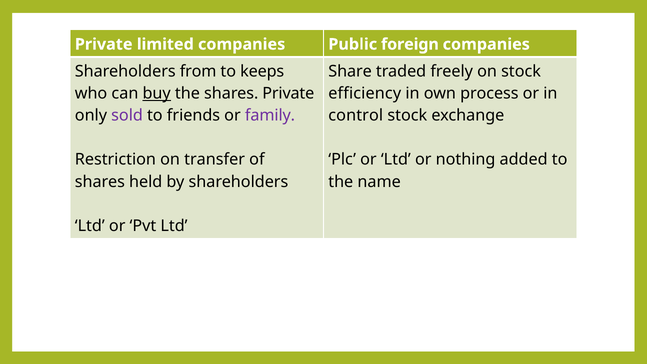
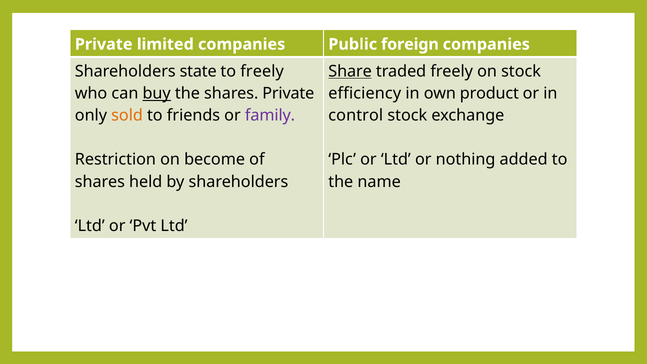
from: from -> state
to keeps: keeps -> freely
Share underline: none -> present
process: process -> product
sold colour: purple -> orange
transfer: transfer -> become
